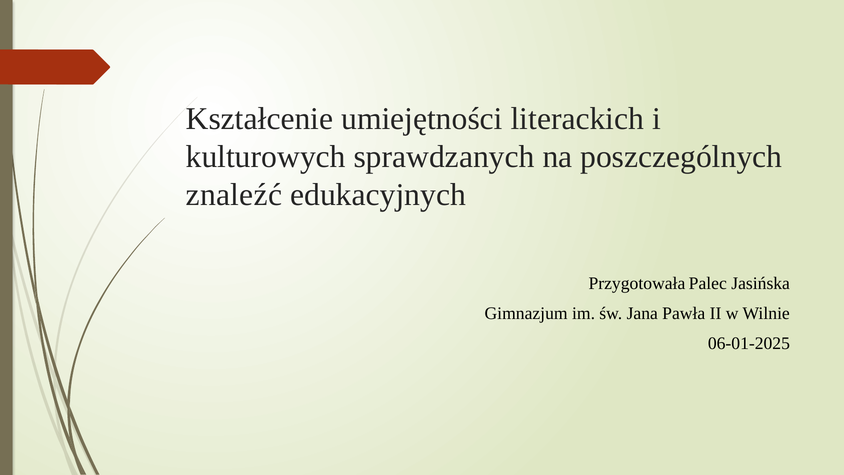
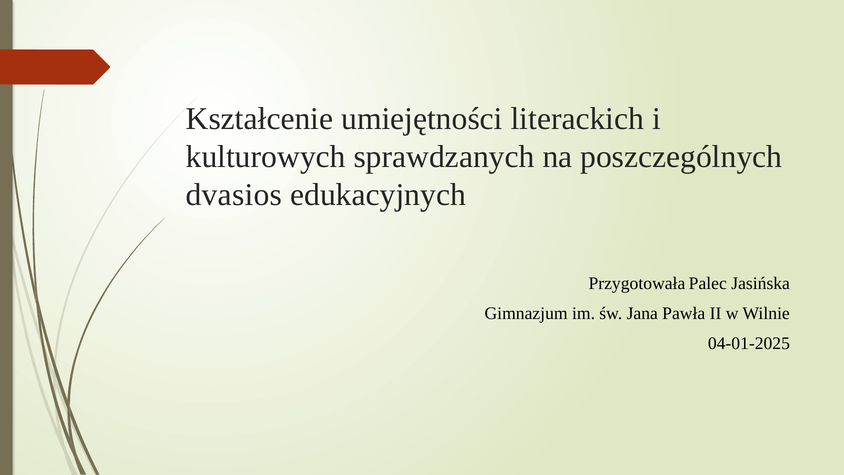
znaleźć: znaleźć -> dvasios
06-01-2025: 06-01-2025 -> 04-01-2025
